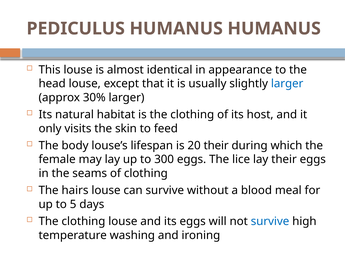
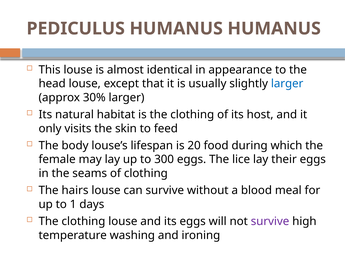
20 their: their -> food
5: 5 -> 1
survive at (270, 221) colour: blue -> purple
